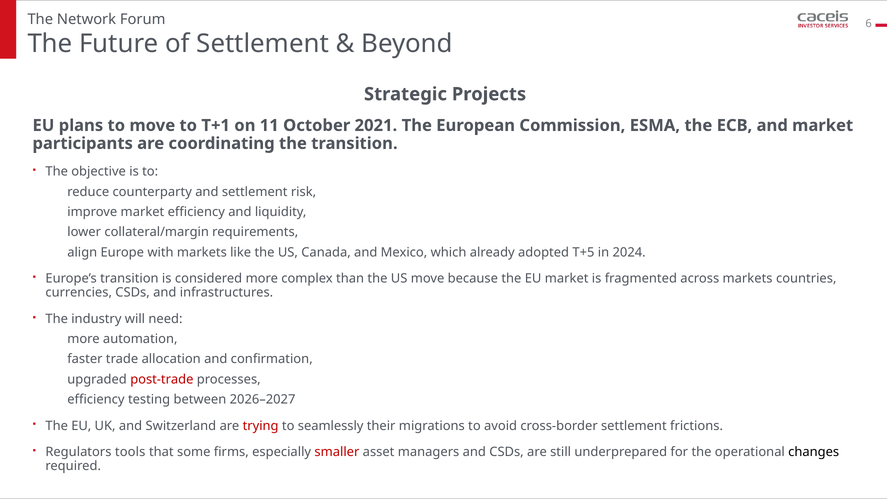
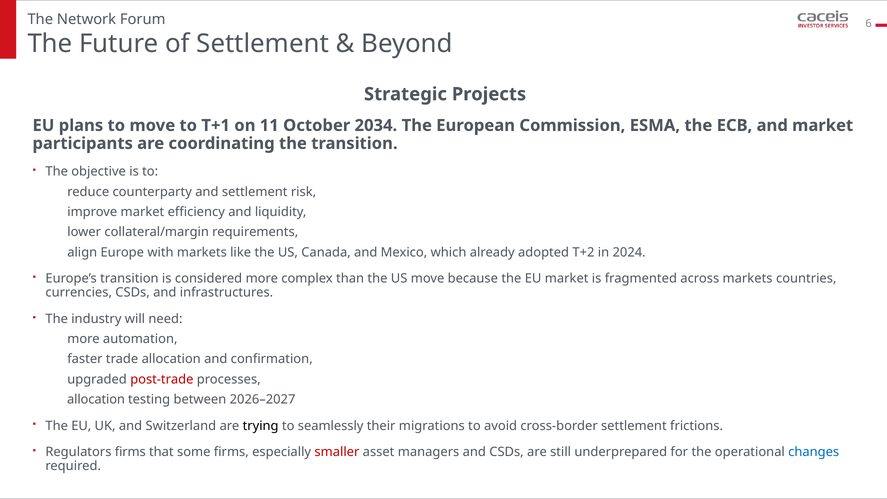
2021: 2021 -> 2034
T+5: T+5 -> T+2
efficiency at (96, 399): efficiency -> allocation
trying colour: red -> black
Regulators tools: tools -> firms
changes colour: black -> blue
